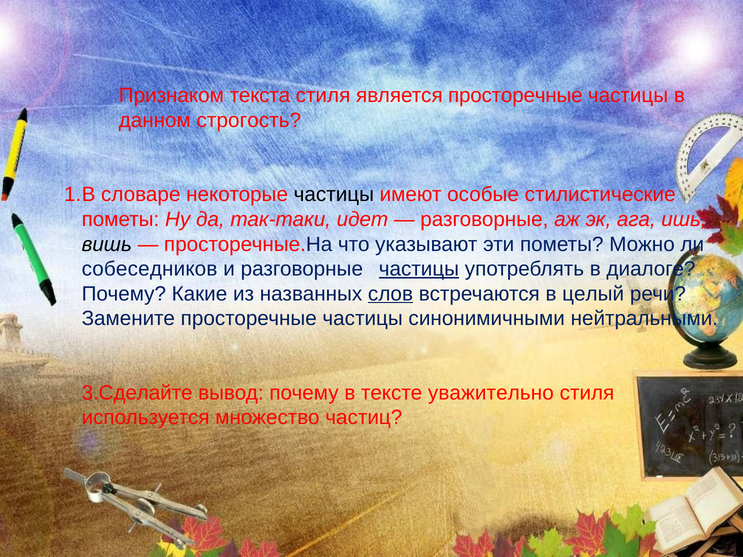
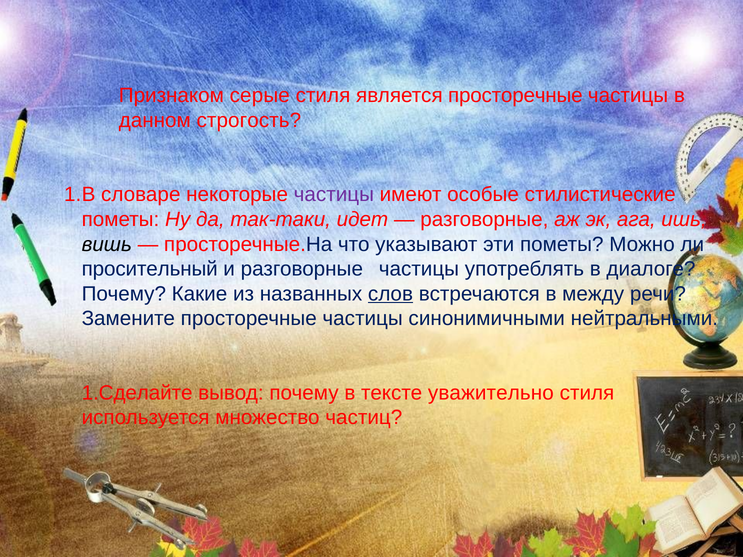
текста: текста -> серые
частицы at (334, 195) colour: black -> purple
собеседников: собеседников -> просительный
частицы at (419, 269) underline: present -> none
целый: целый -> между
3.Сделайте: 3.Сделайте -> 1.Сделайте
